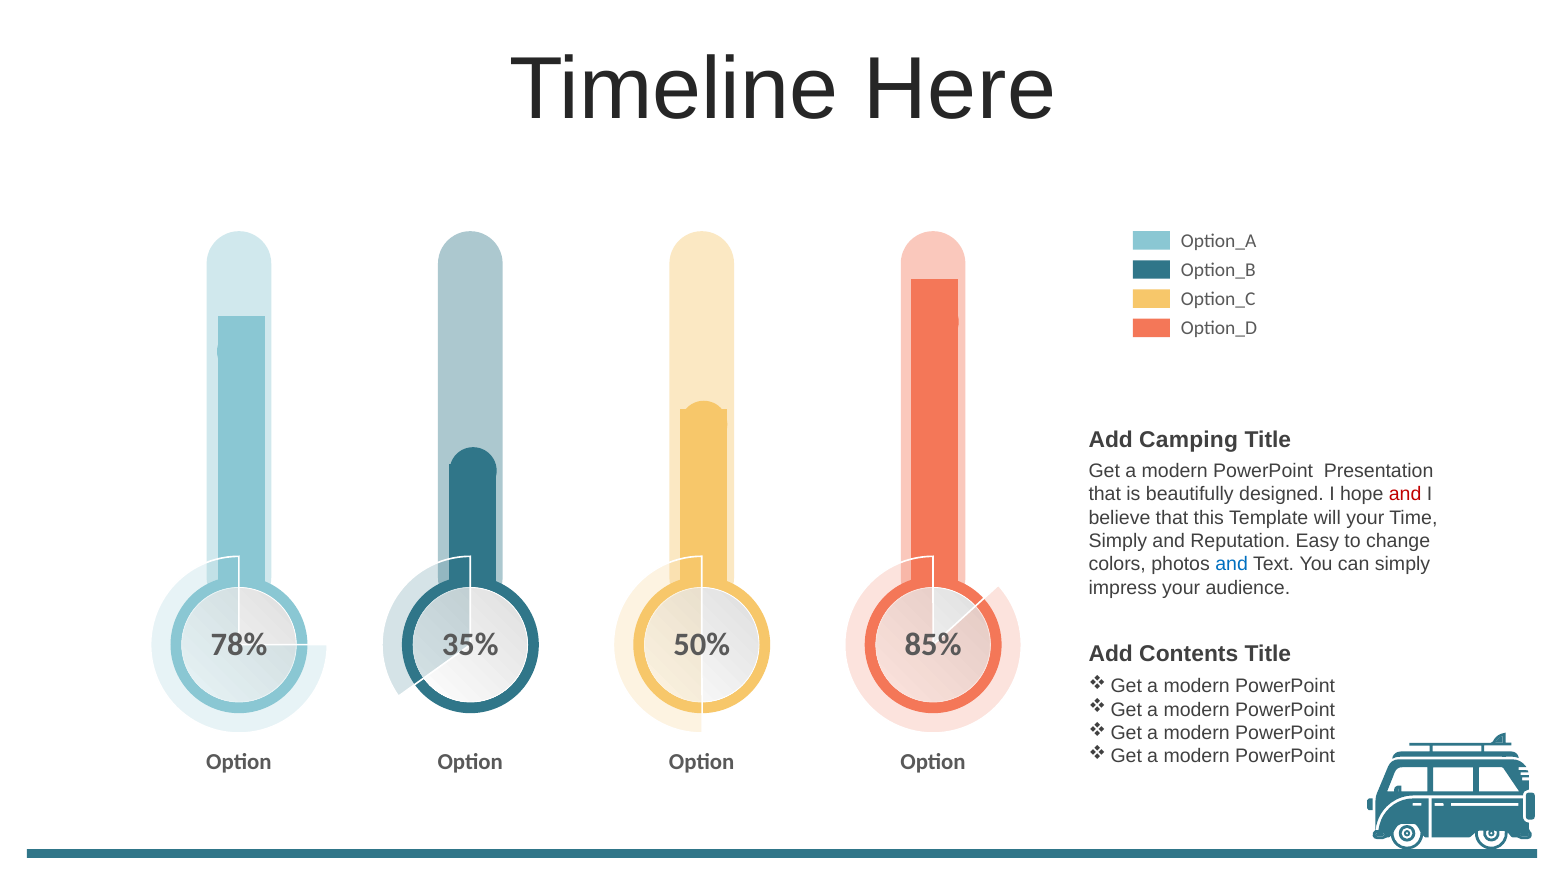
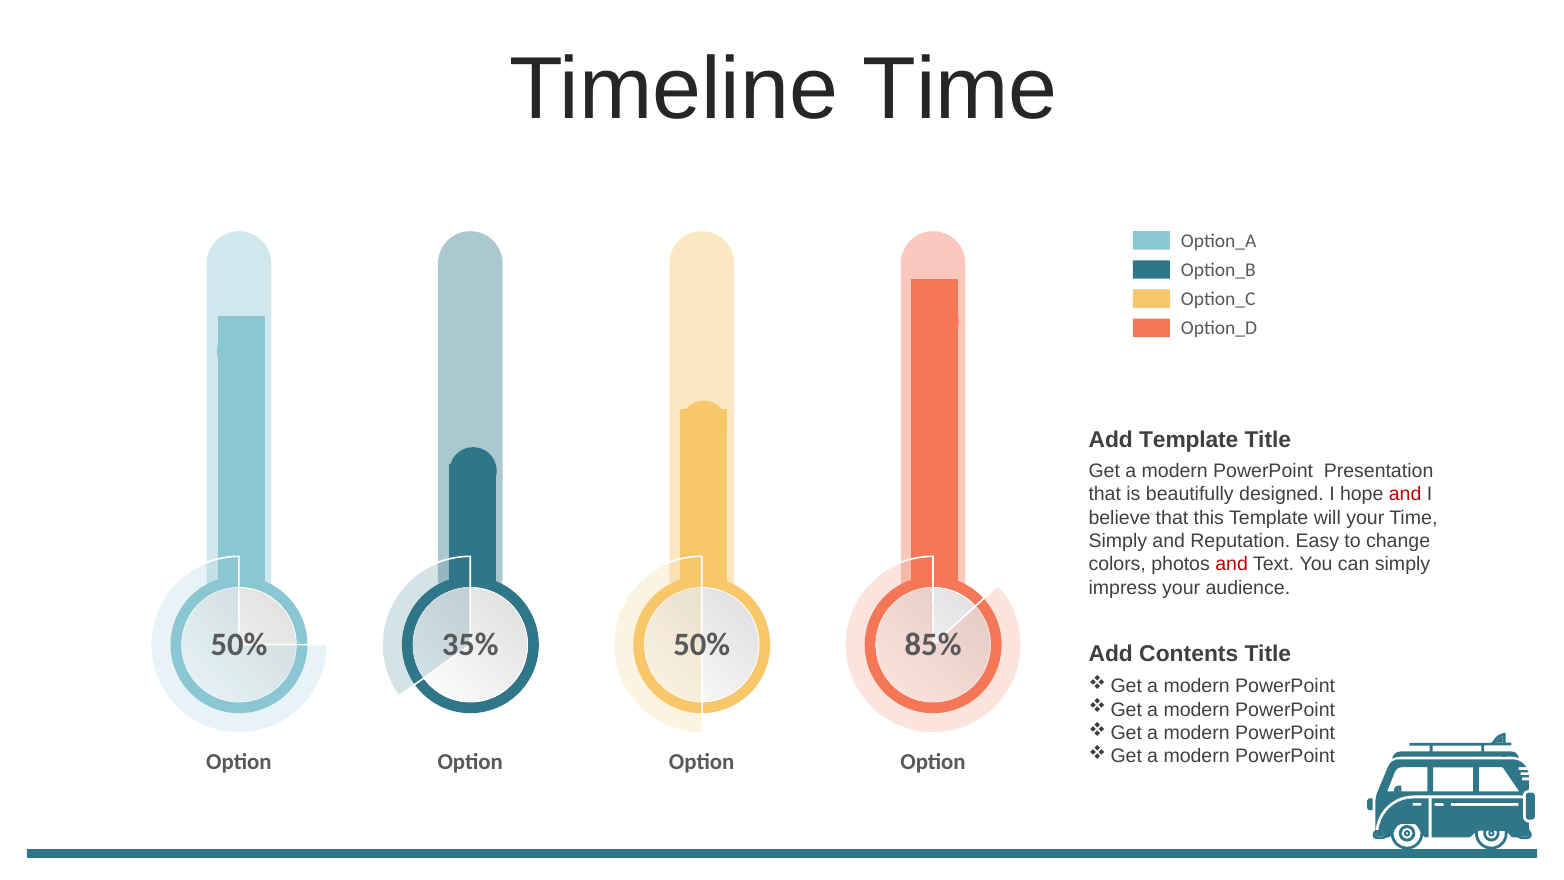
Timeline Here: Here -> Time
Add Camping: Camping -> Template
and at (1232, 564) colour: blue -> red
78% at (239, 645): 78% -> 50%
